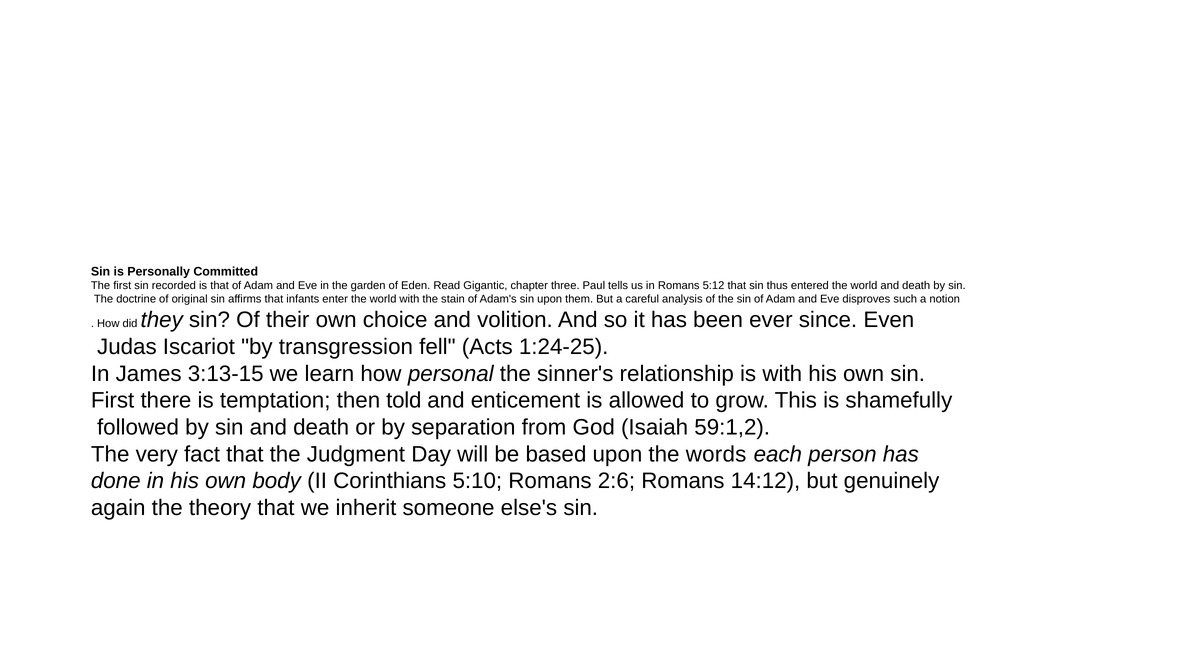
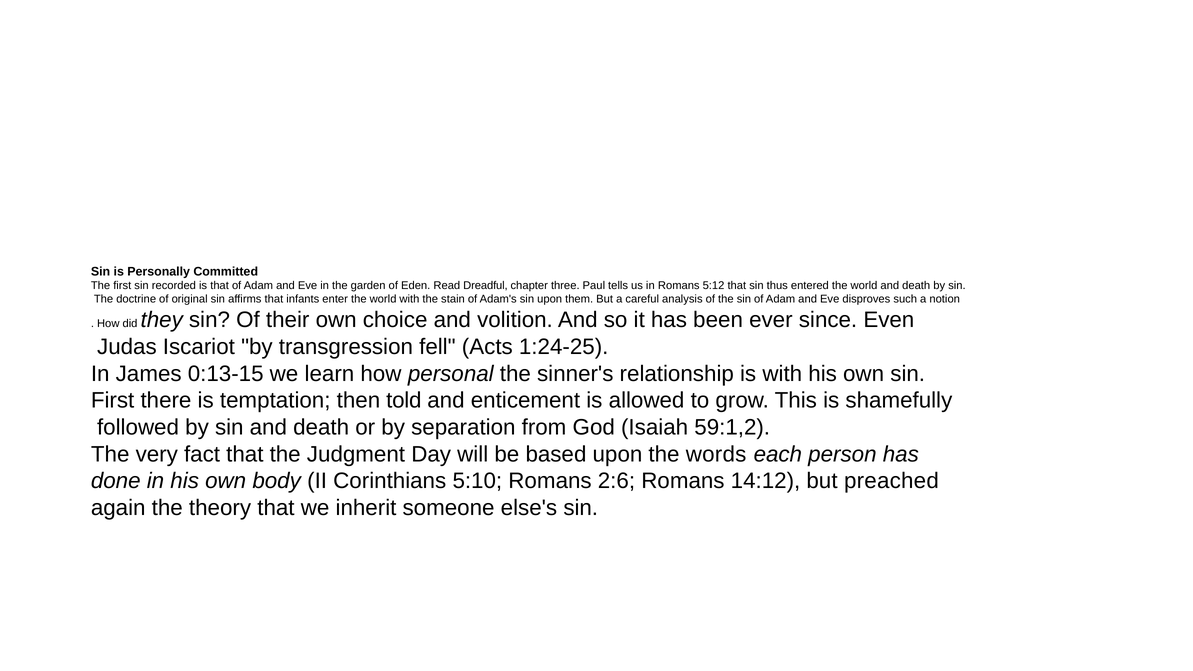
Gigantic: Gigantic -> Dreadful
3:13-15: 3:13-15 -> 0:13-15
genuinely: genuinely -> preached
